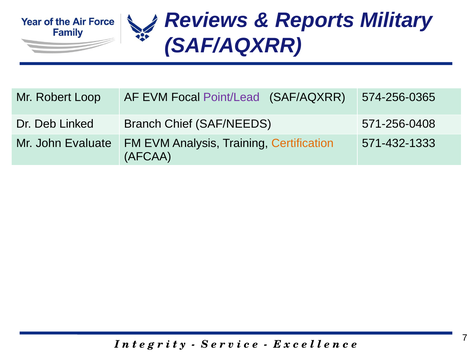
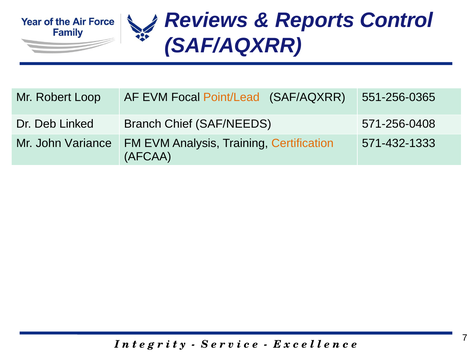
Military: Military -> Control
Point/Lead colour: purple -> orange
574-256-0365: 574-256-0365 -> 551-256-0365
Evaluate: Evaluate -> Variance
